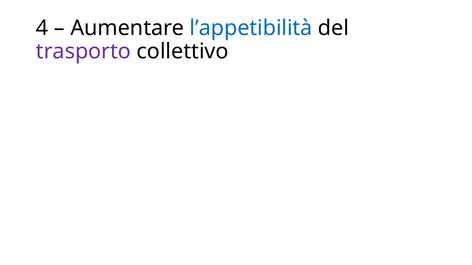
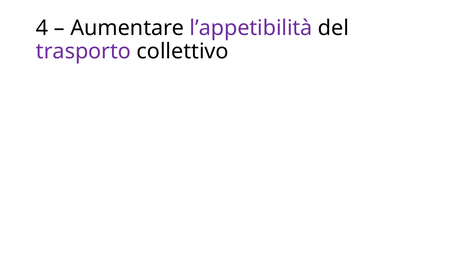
l’appetibilità colour: blue -> purple
